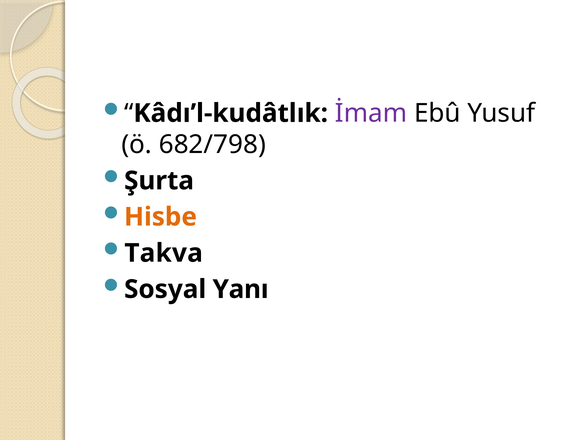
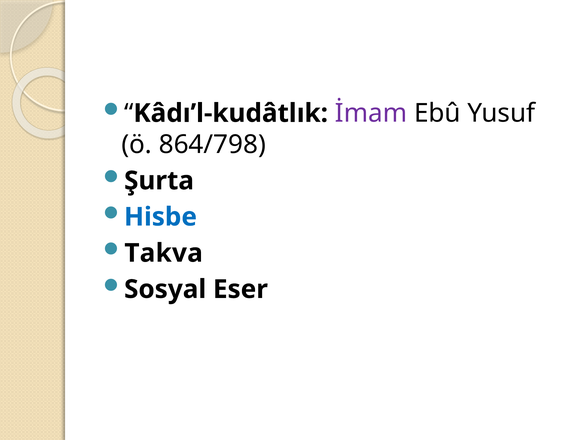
682/798: 682/798 -> 864/798
Hisbe colour: orange -> blue
Yanı: Yanı -> Eser
